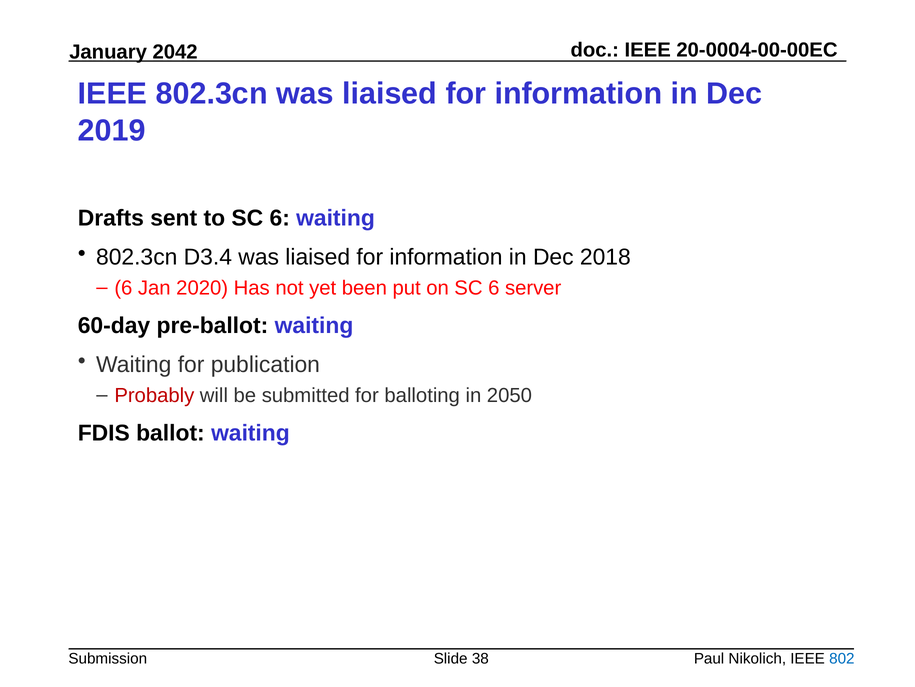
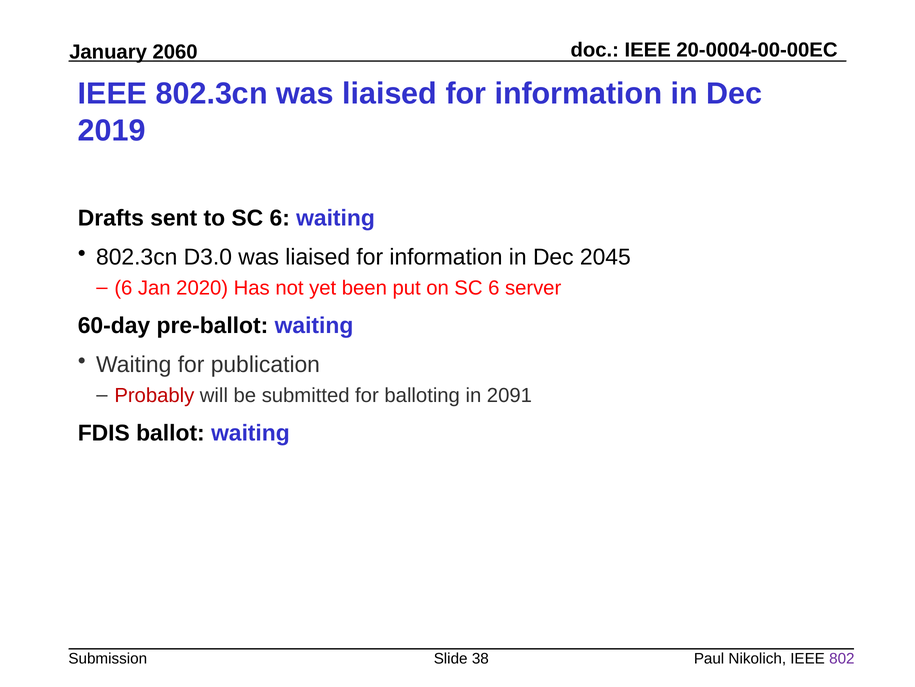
2042: 2042 -> 2060
D3.4: D3.4 -> D3.0
2018: 2018 -> 2045
2050: 2050 -> 2091
802 colour: blue -> purple
